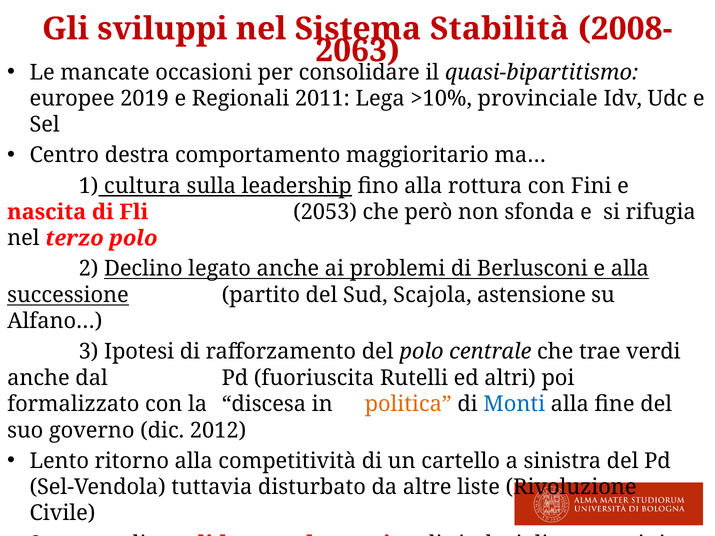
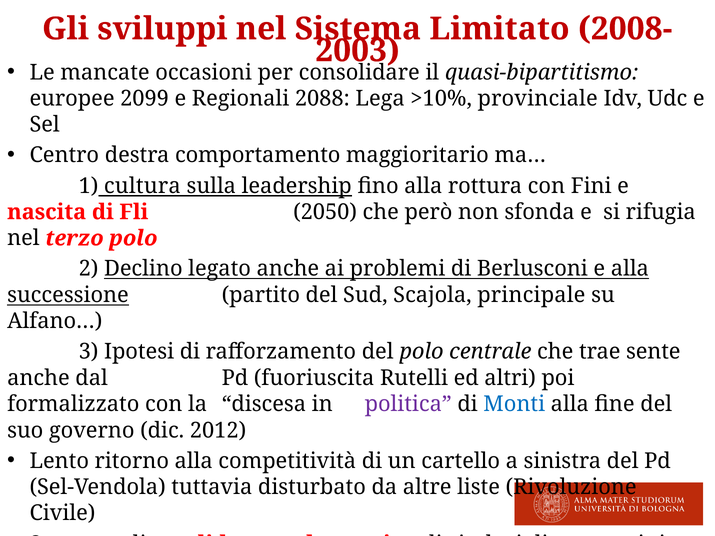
Stabilità: Stabilità -> Limitato
2063: 2063 -> 2003
2019: 2019 -> 2099
Regionali 2011: 2011 -> 2088
2053: 2053 -> 2050
astensione: astensione -> principale
verdi: verdi -> sente
politica colour: orange -> purple
